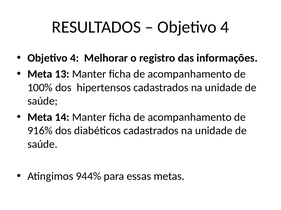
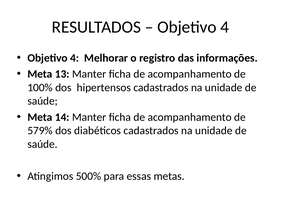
916%: 916% -> 579%
944%: 944% -> 500%
